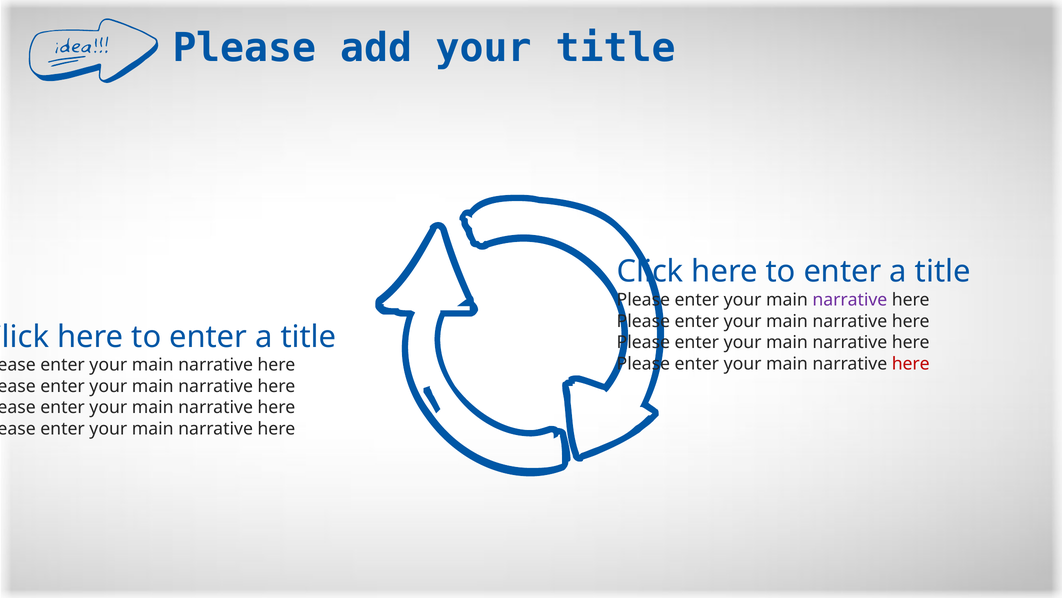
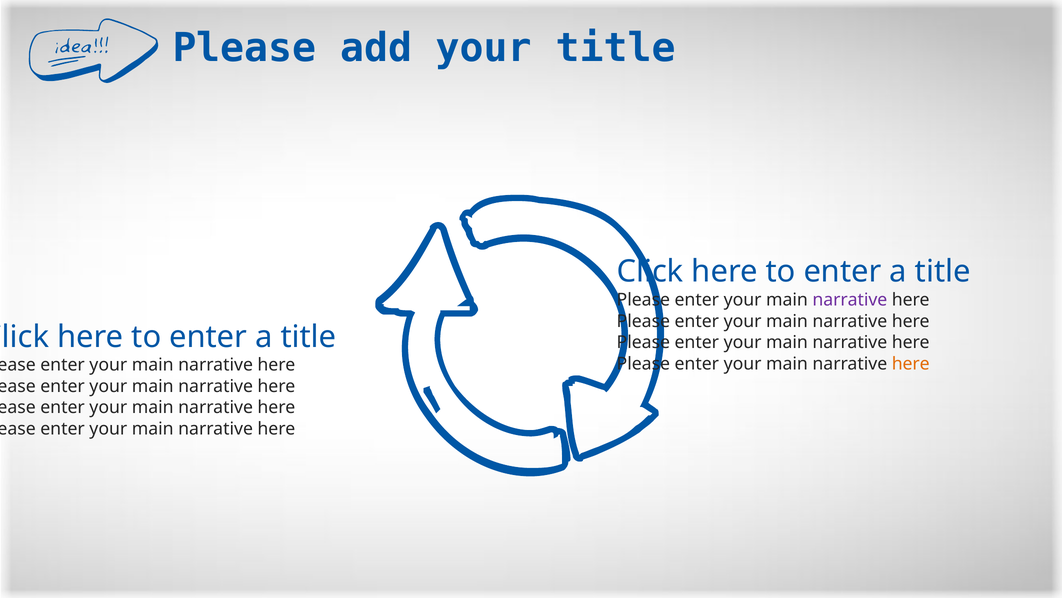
here at (911, 363) colour: red -> orange
